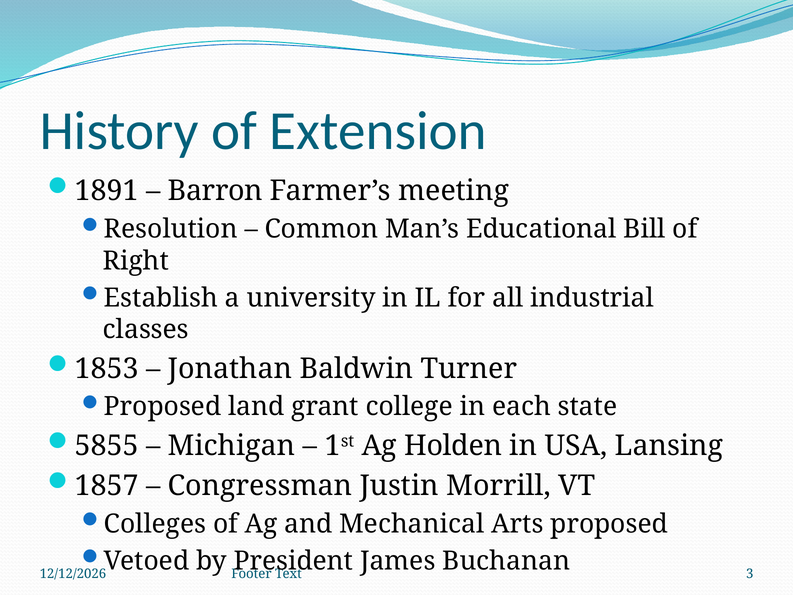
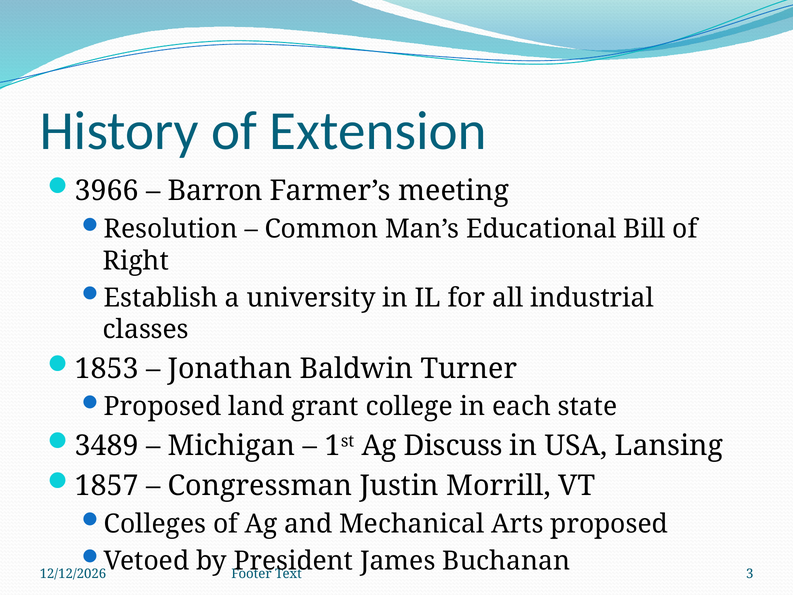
1891: 1891 -> 3966
5855: 5855 -> 3489
Holden: Holden -> Discuss
